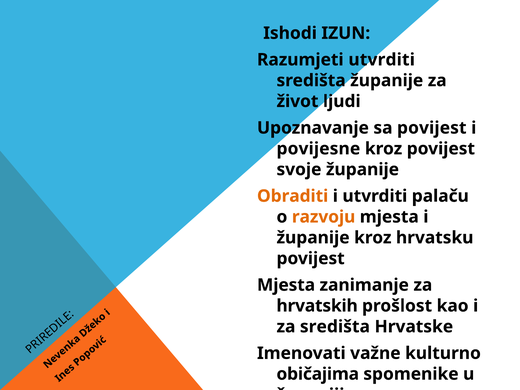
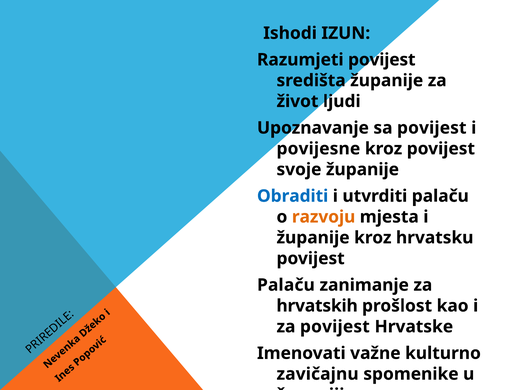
Razumjeti utvrditi: utvrditi -> povijest
Obraditi colour: orange -> blue
Mjesta at (286, 285): Mjesta -> Palaču
za središta: središta -> povijest
običajima: običajima -> zavičajnu
